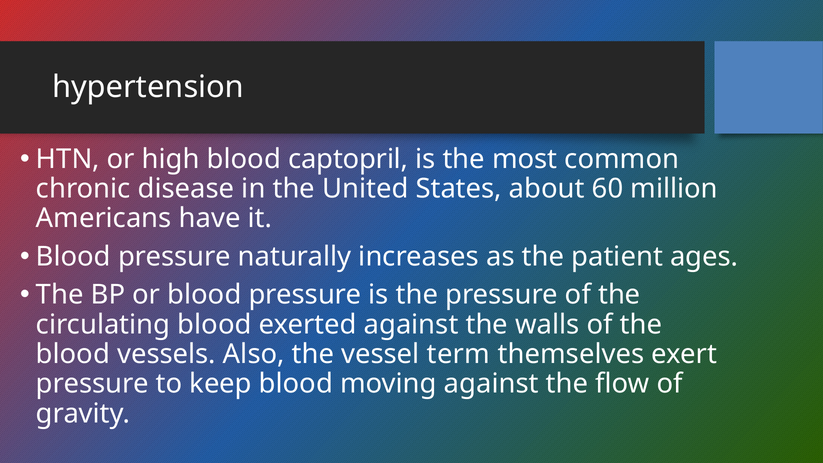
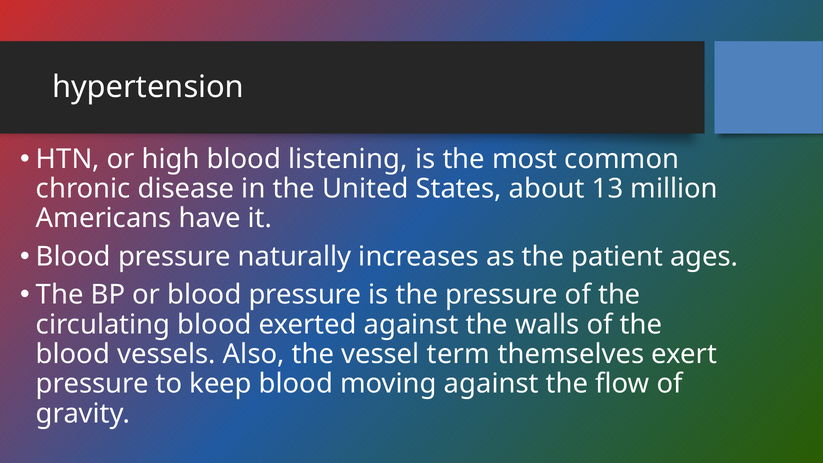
captopril: captopril -> listening
60: 60 -> 13
